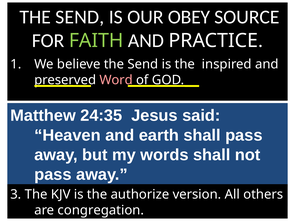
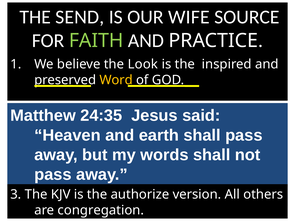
OBEY: OBEY -> WIFE
believe the Send: Send -> Look
Word colour: pink -> yellow
